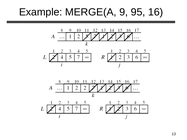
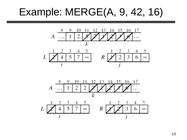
95: 95 -> 42
